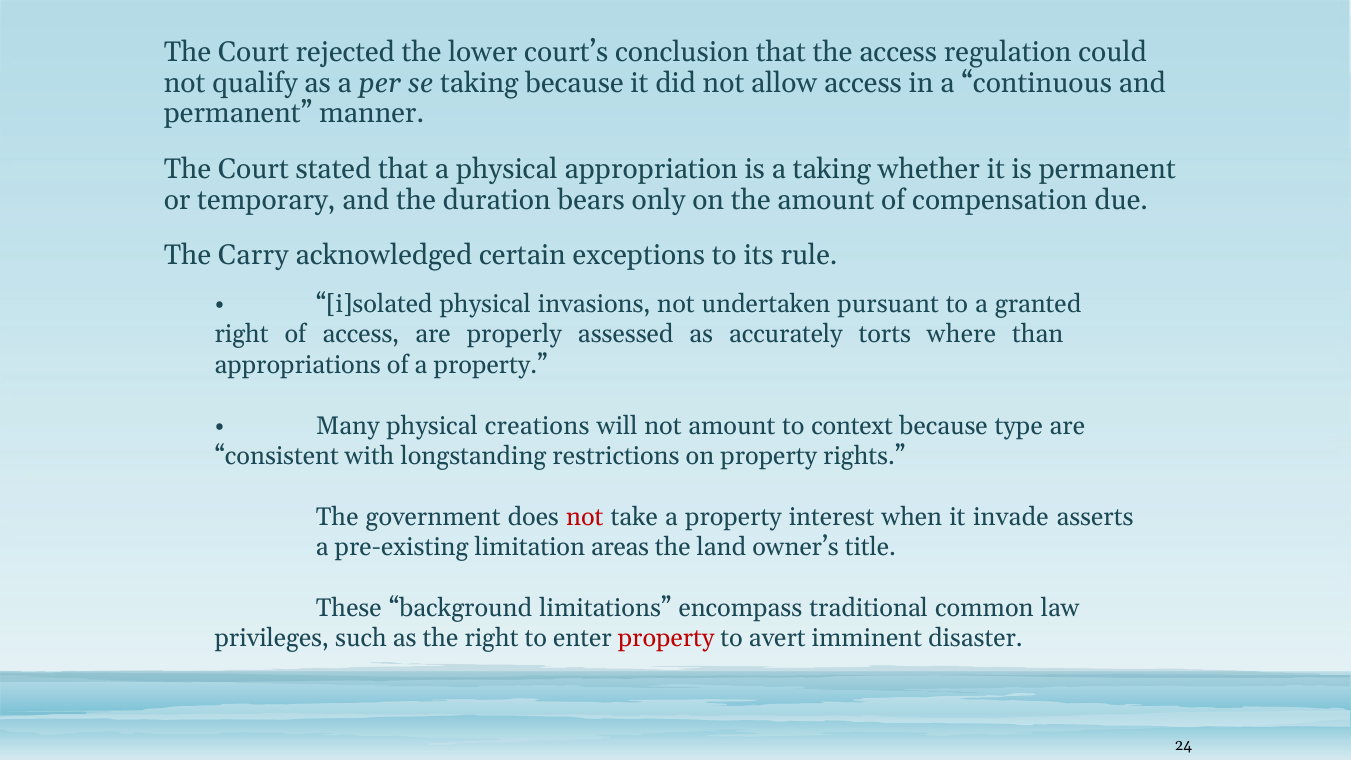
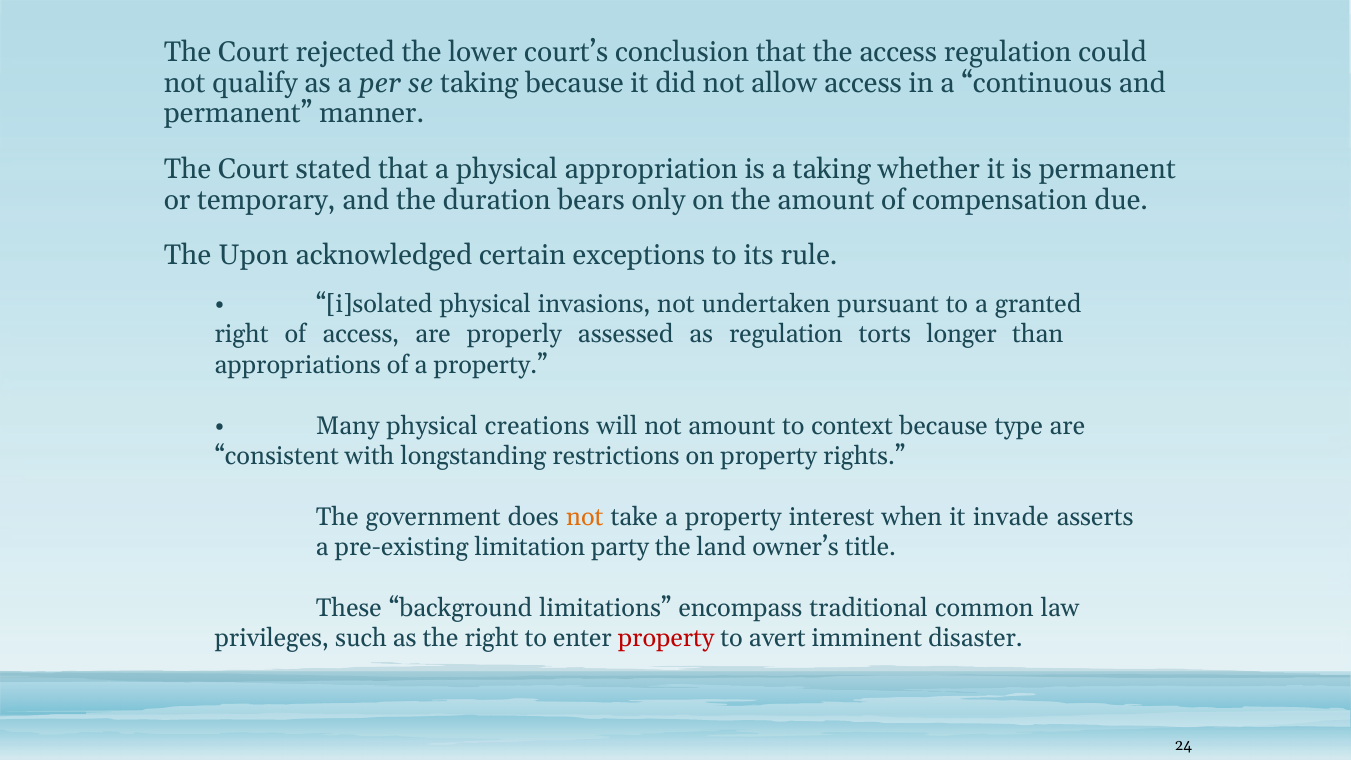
Carry: Carry -> Upon
as accurately: accurately -> regulation
where: where -> longer
not at (585, 517) colour: red -> orange
areas: areas -> party
